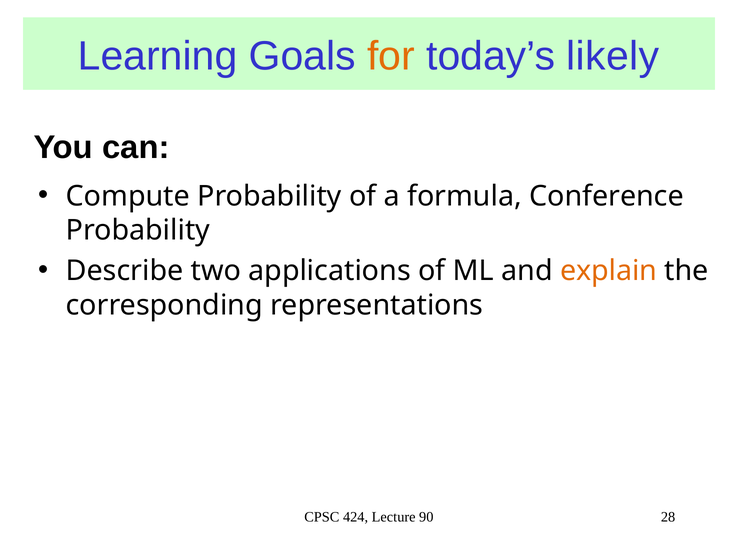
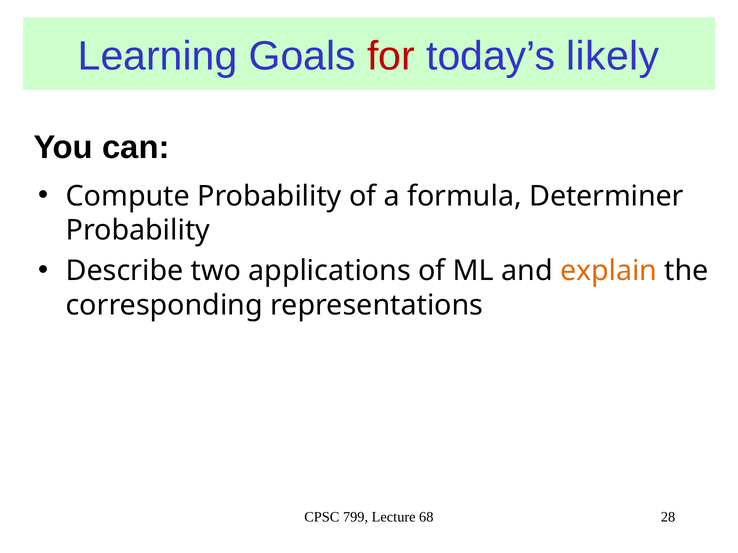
for colour: orange -> red
Conference: Conference -> Determiner
424: 424 -> 799
90: 90 -> 68
